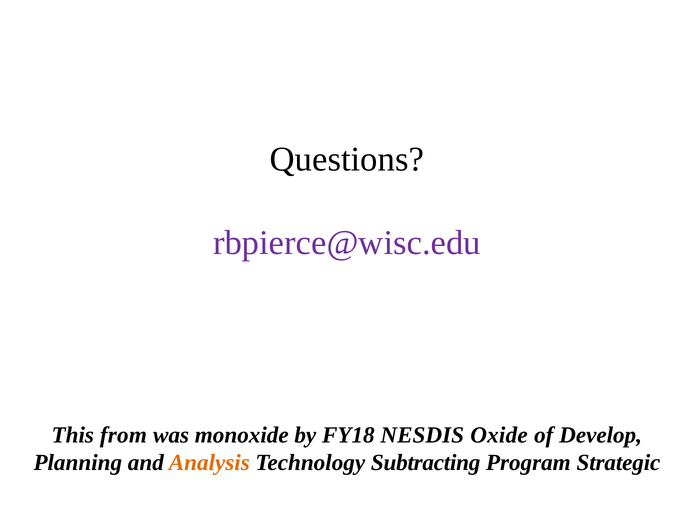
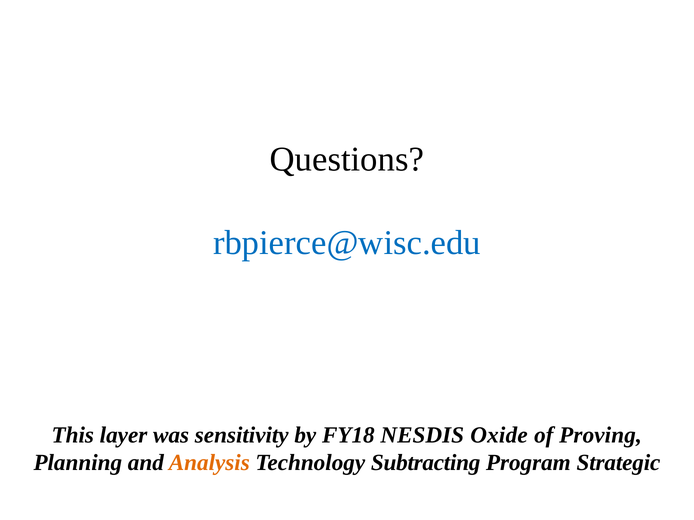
rbpierce@wisc.edu colour: purple -> blue
from: from -> layer
monoxide: monoxide -> sensitivity
Develop: Develop -> Proving
